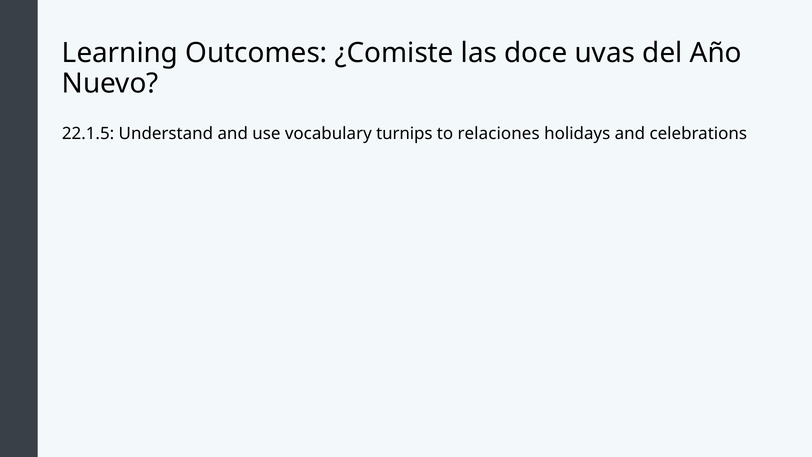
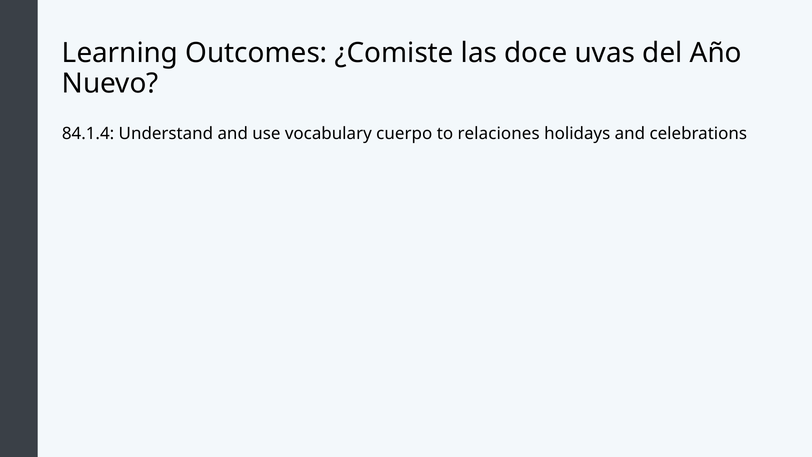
22.1.5: 22.1.5 -> 84.1.4
turnips: turnips -> cuerpo
